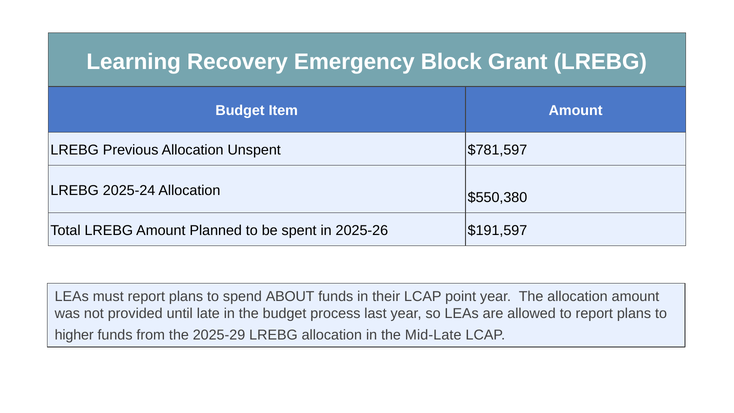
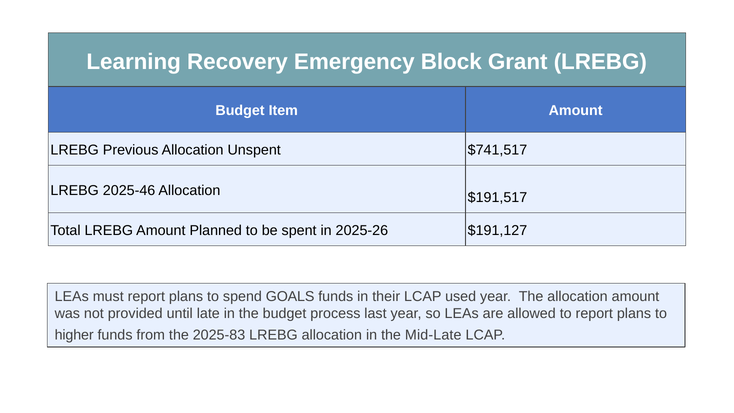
$781,597: $781,597 -> $741,517
2025-24: 2025-24 -> 2025-46
$550,380: $550,380 -> $191,517
$191,597: $191,597 -> $191,127
ABOUT: ABOUT -> GOALS
point: point -> used
2025-29: 2025-29 -> 2025-83
